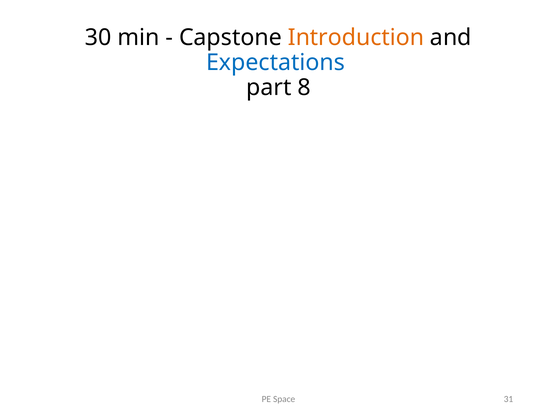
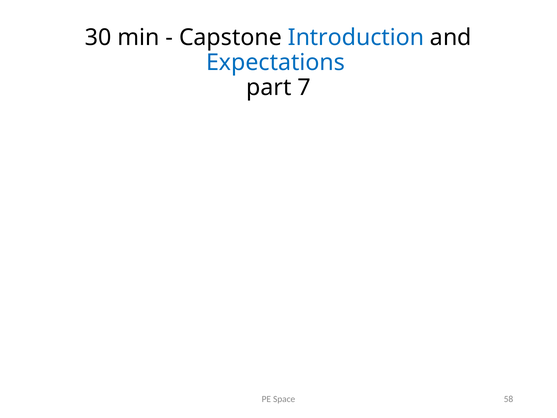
Introduction colour: orange -> blue
8: 8 -> 7
31: 31 -> 58
